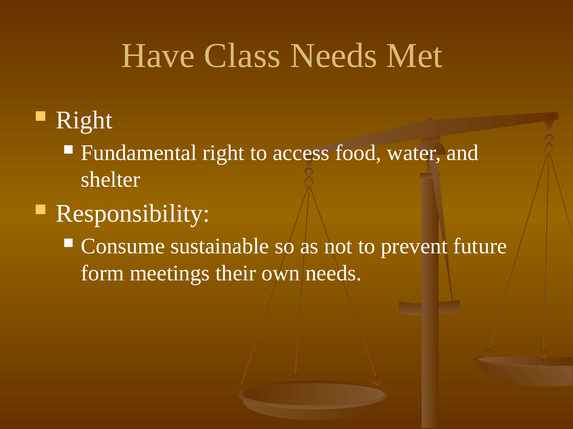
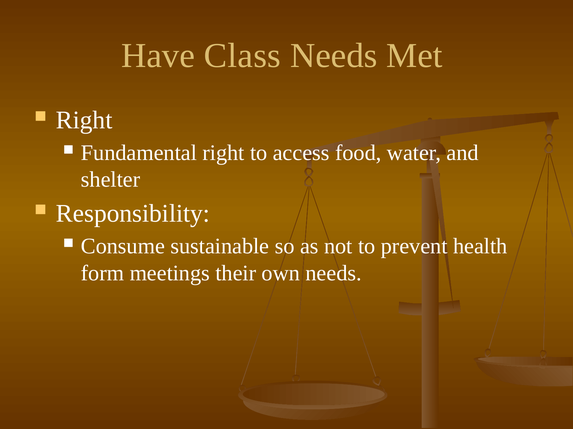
future: future -> health
